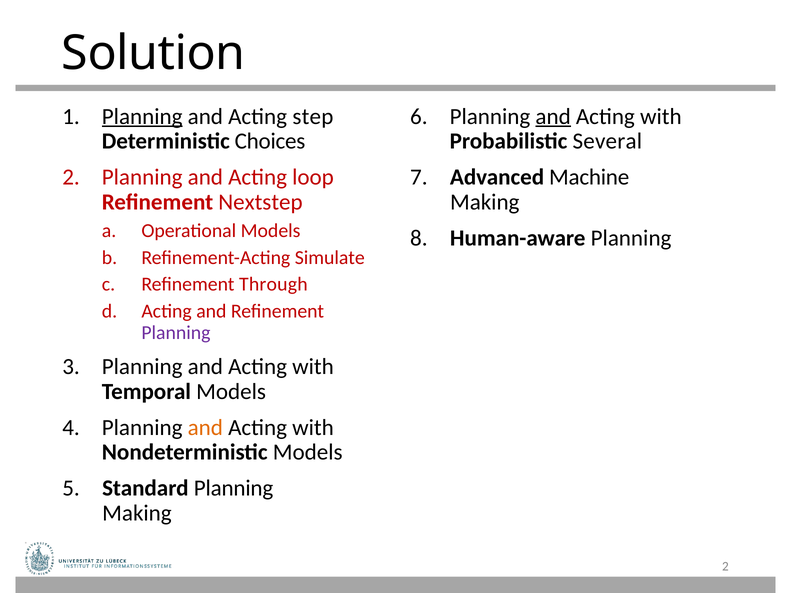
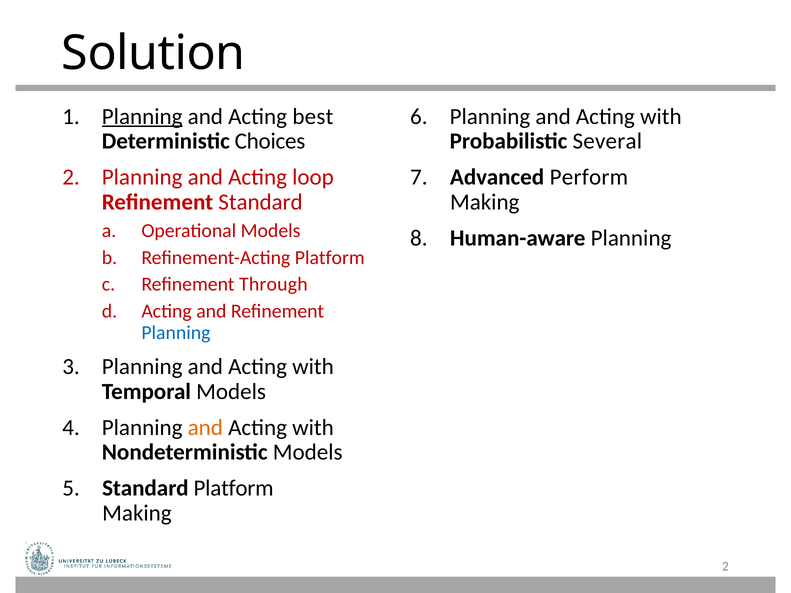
step: step -> best
and at (553, 116) underline: present -> none
Machine: Machine -> Perform
Refinement Nextstep: Nextstep -> Standard
Refinement-Acting Simulate: Simulate -> Platform
Planning at (176, 333) colour: purple -> blue
Standard Planning: Planning -> Platform
